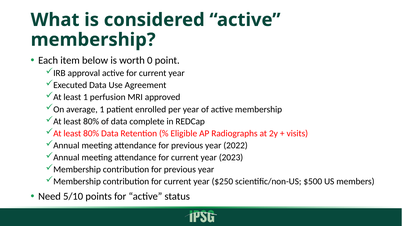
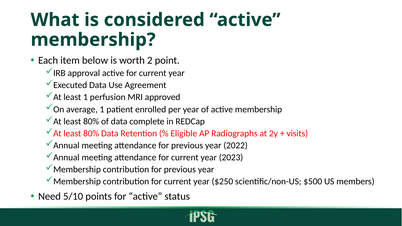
0: 0 -> 2
